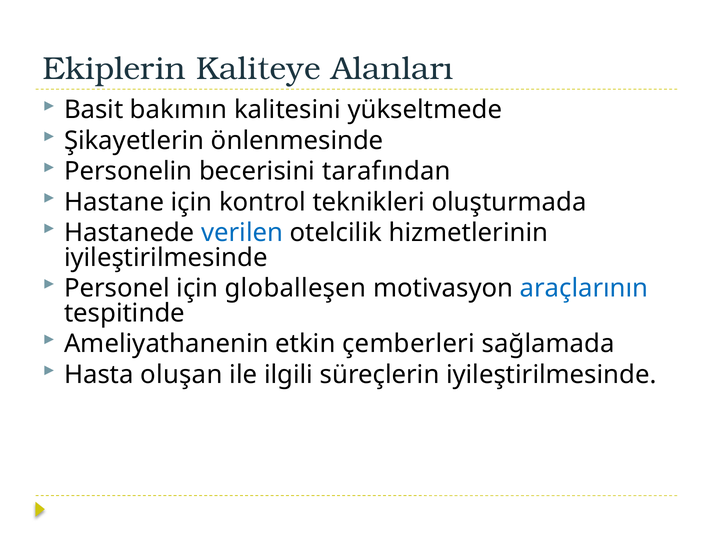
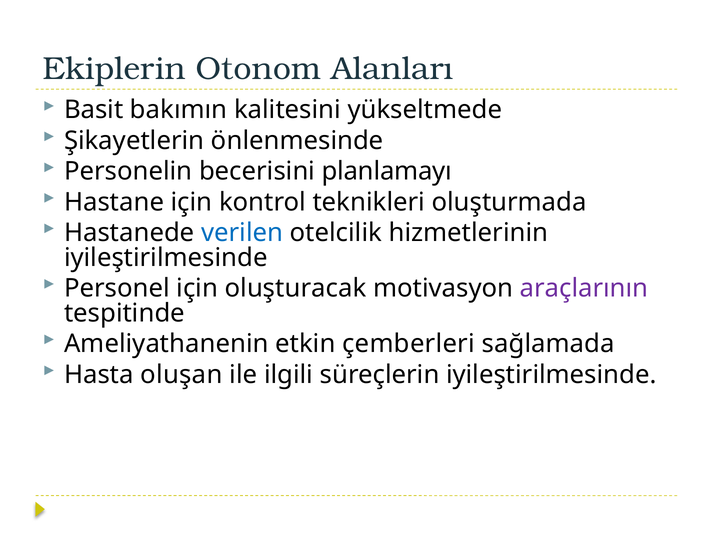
Kaliteye: Kaliteye -> Otonom
tarafından: tarafından -> planlamayı
globalleşen: globalleşen -> oluşturacak
araçlarının colour: blue -> purple
